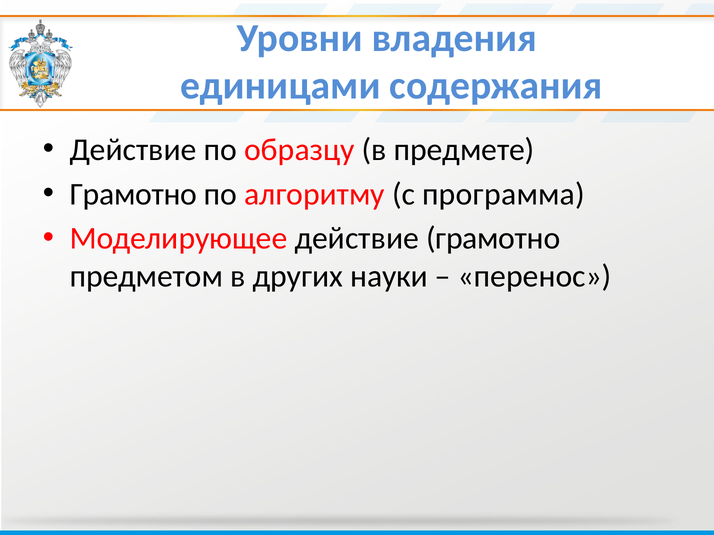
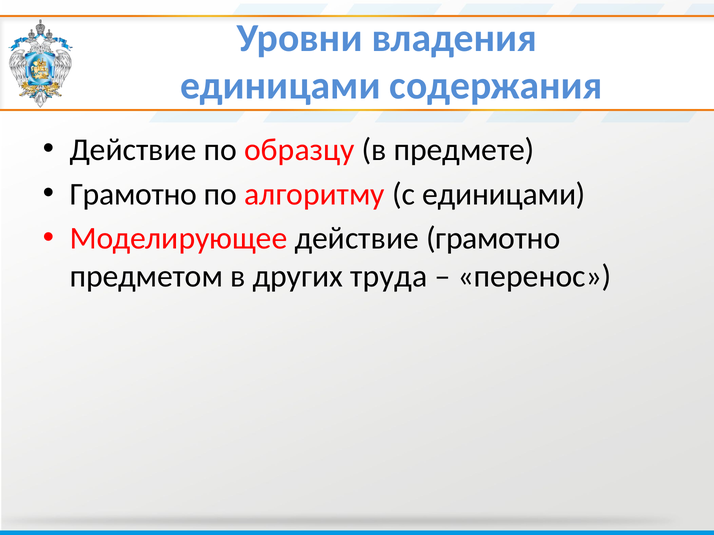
с программа: программа -> единицами
науки: науки -> труда
